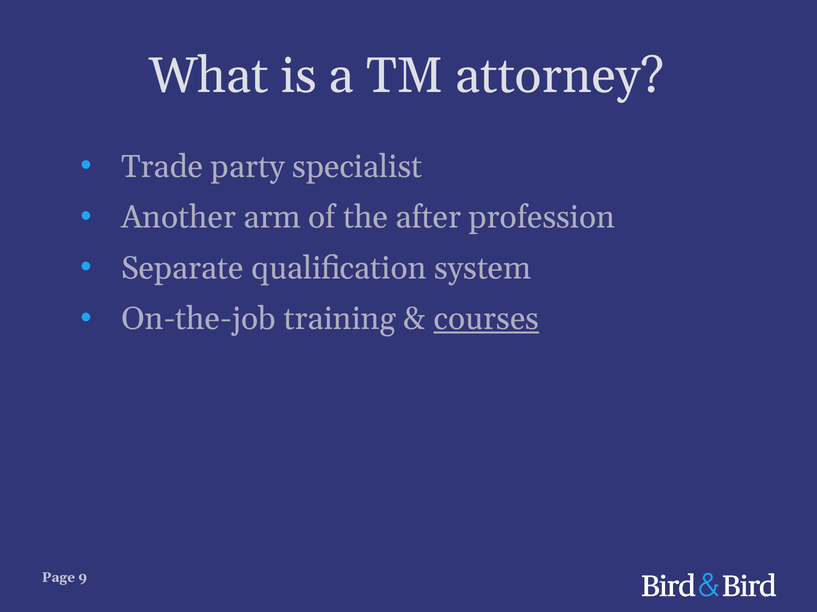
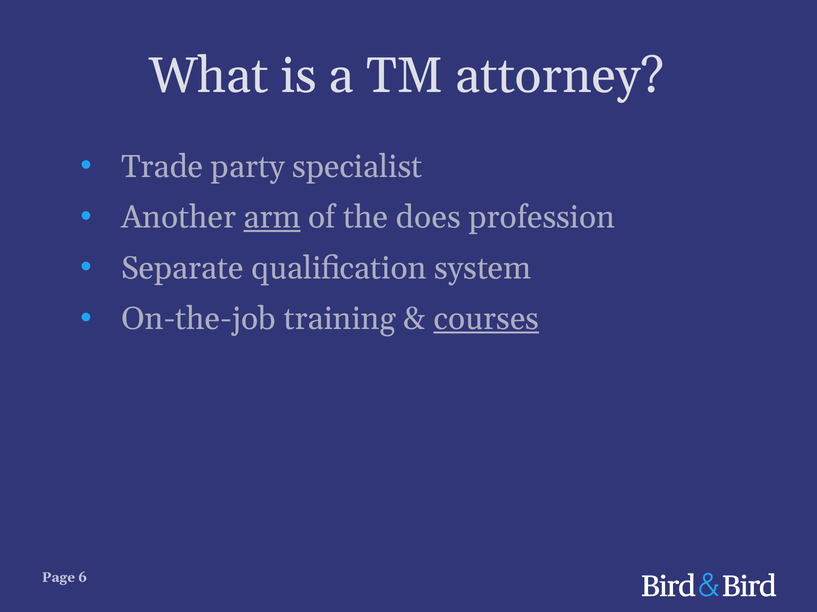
arm underline: none -> present
after: after -> does
9: 9 -> 6
